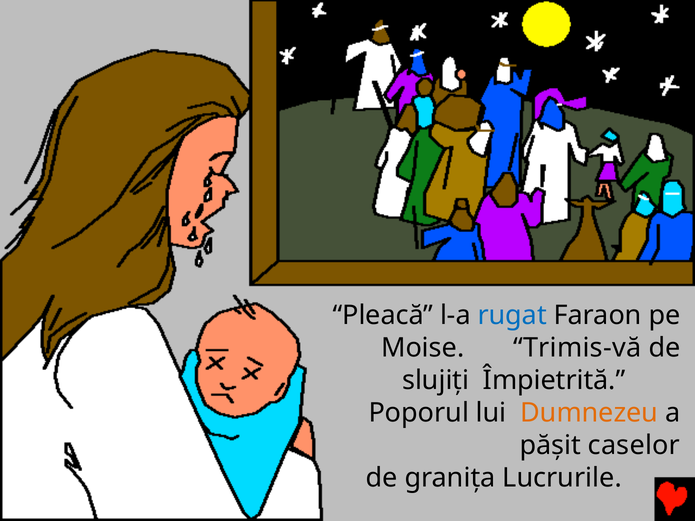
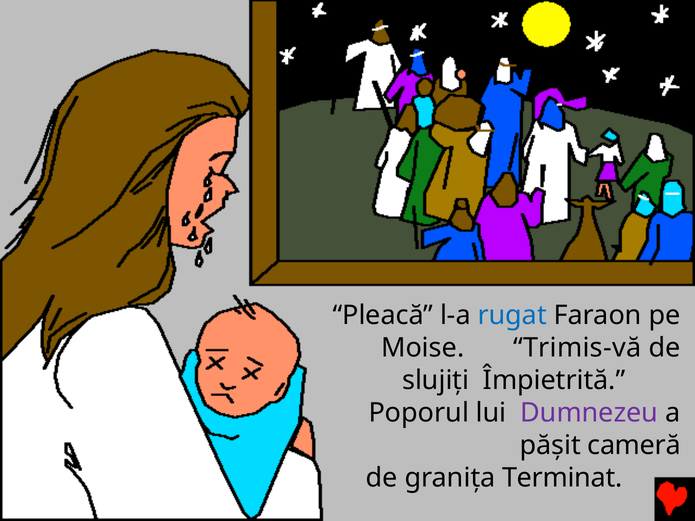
Dumnezeu colour: orange -> purple
caselor: caselor -> cameră
Lucrurile: Lucrurile -> Terminat
